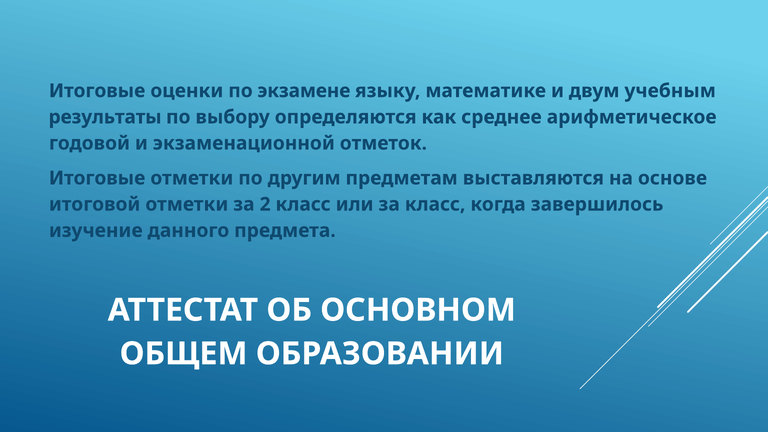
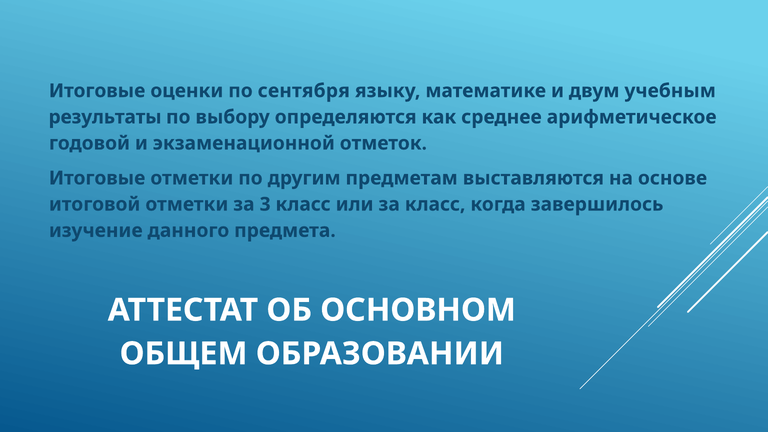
экзамене: экзамене -> сентября
2: 2 -> 3
